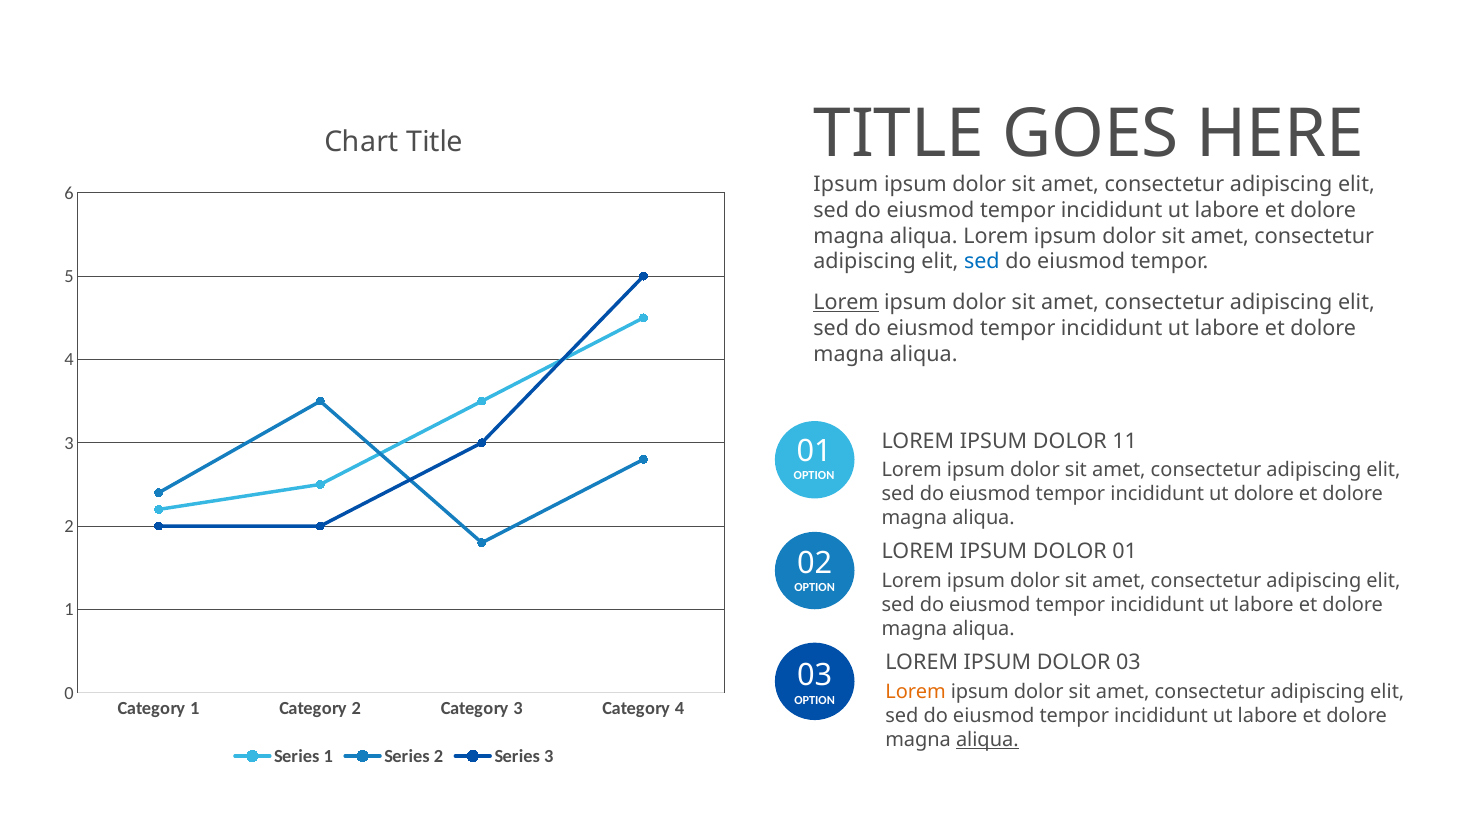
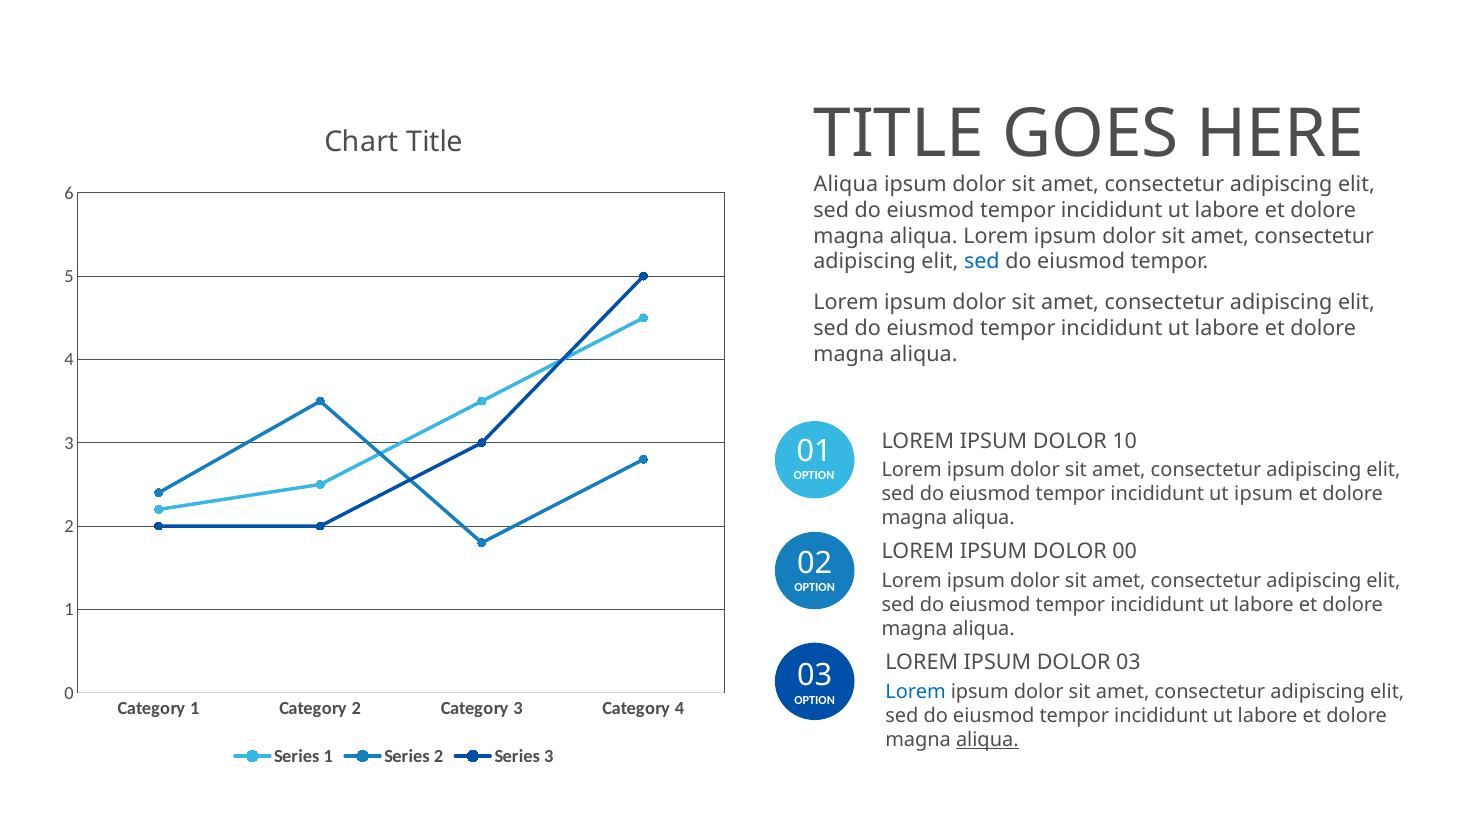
Ipsum at (846, 184): Ipsum -> Aliqua
Lorem at (846, 302) underline: present -> none
11: 11 -> 10
ut dolore: dolore -> ipsum
DOLOR 01: 01 -> 00
Lorem at (916, 691) colour: orange -> blue
